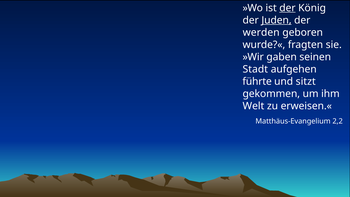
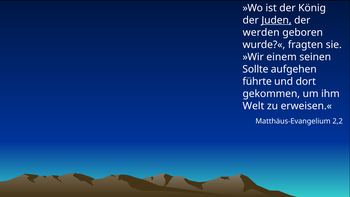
der at (287, 8) underline: present -> none
gaben: gaben -> einem
Stadt: Stadt -> Sollte
sitzt: sitzt -> dort
